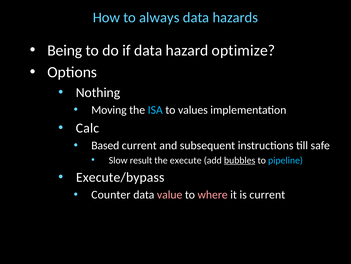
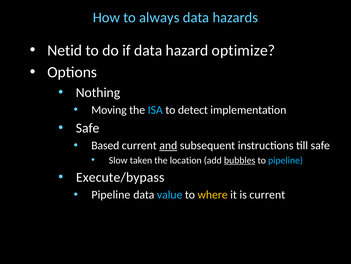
Being: Being -> Netid
values: values -> detect
Calc at (88, 128): Calc -> Safe
and underline: none -> present
result: result -> taken
execute: execute -> location
Counter at (111, 194): Counter -> Pipeline
value colour: pink -> light blue
where colour: pink -> yellow
